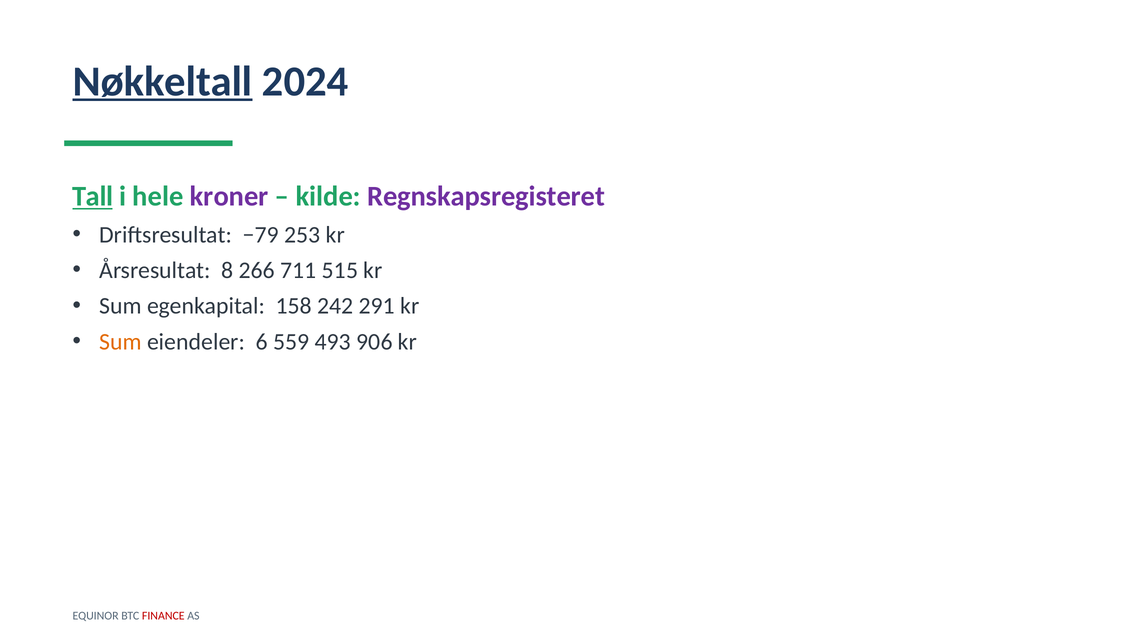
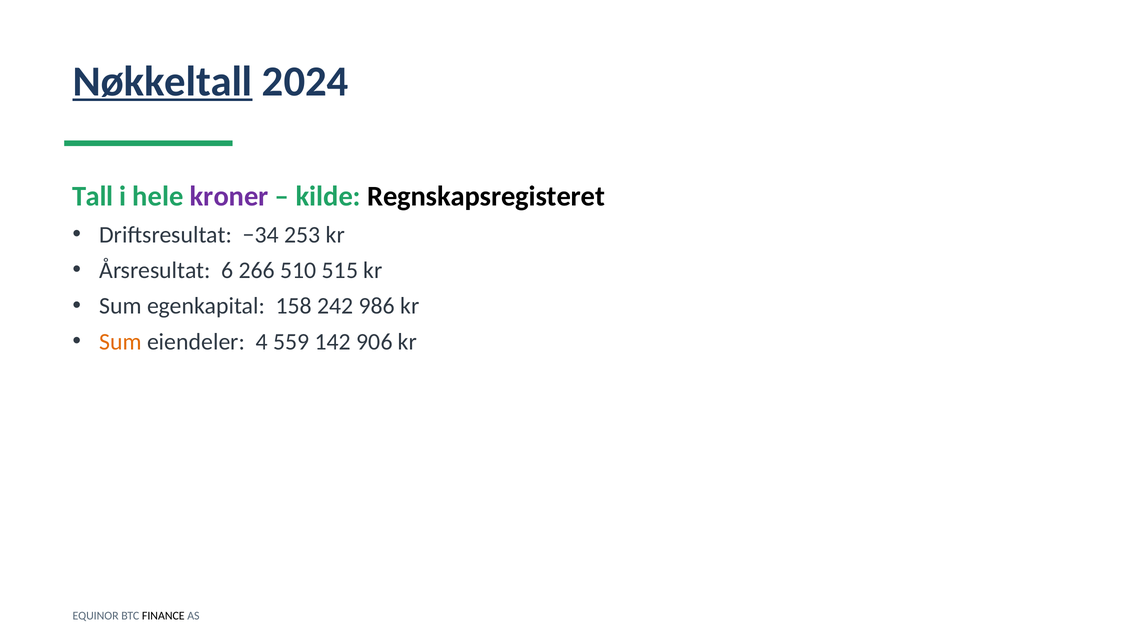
Tall underline: present -> none
Regnskapsregisteret colour: purple -> black
−79: −79 -> −34
8: 8 -> 6
711: 711 -> 510
291: 291 -> 986
6: 6 -> 4
493: 493 -> 142
FINANCE colour: red -> black
